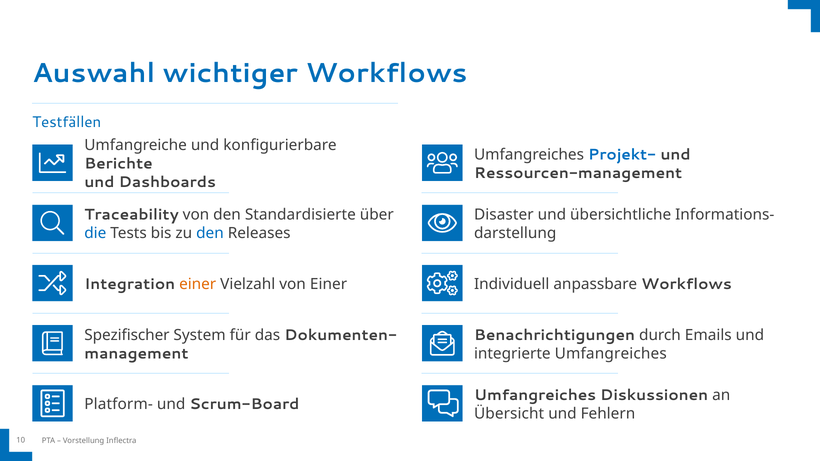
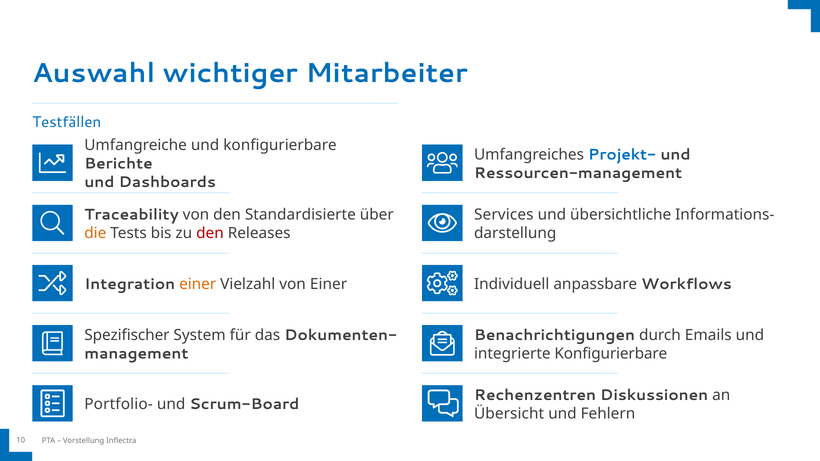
wichtiger Workflows: Workflows -> Mitarbeiter
Disaster: Disaster -> Services
die colour: blue -> orange
den at (210, 233) colour: blue -> red
integrierte Umfangreiches: Umfangreiches -> Konfigurierbare
Umfangreiches at (535, 395): Umfangreiches -> Rechenzentren
Platform-: Platform- -> Portfolio-
